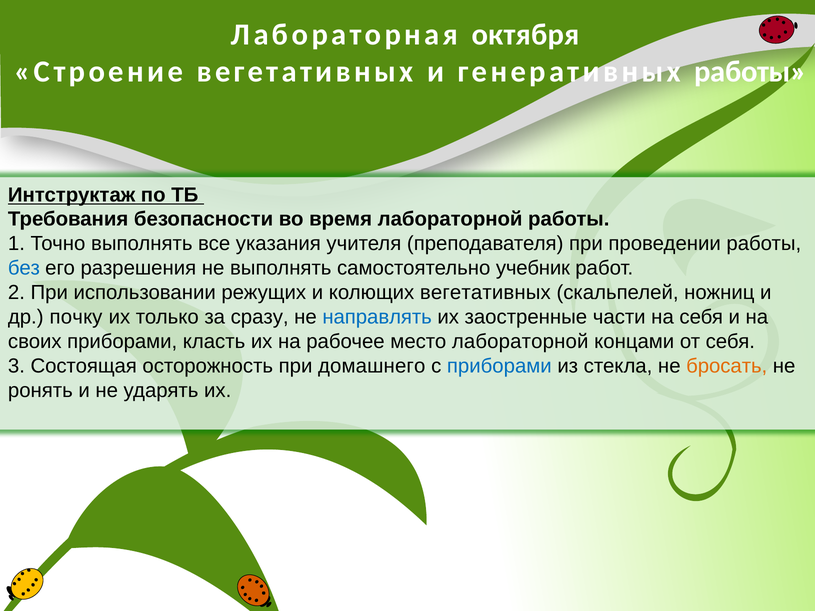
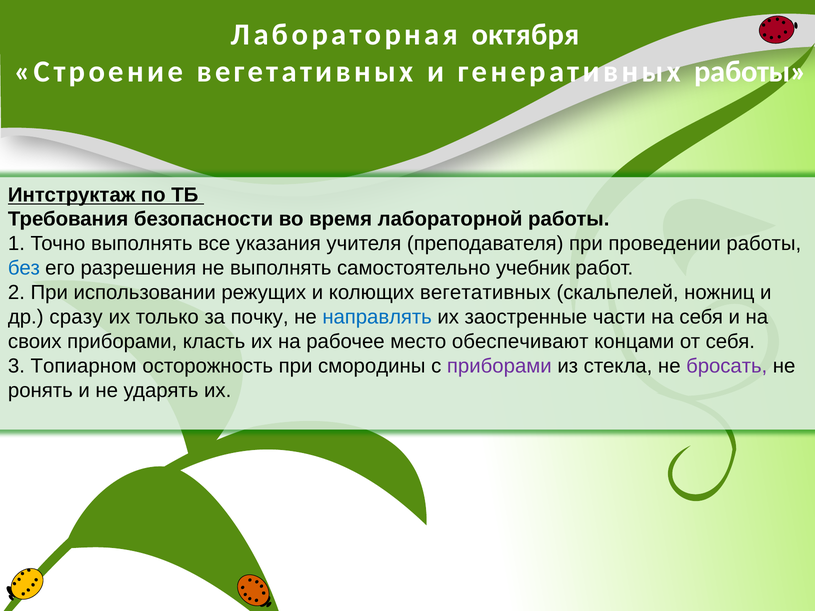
почку: почку -> сразу
сразу: сразу -> почку
место лабораторной: лабораторной -> обеспечивают
Состоящая: Состоящая -> Топиарном
домашнего: домашнего -> смородины
приборами at (499, 366) colour: blue -> purple
бросать colour: orange -> purple
